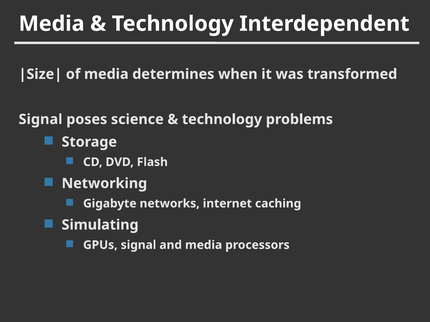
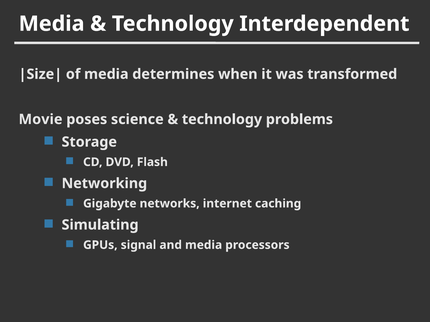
Signal at (41, 120): Signal -> Movie
